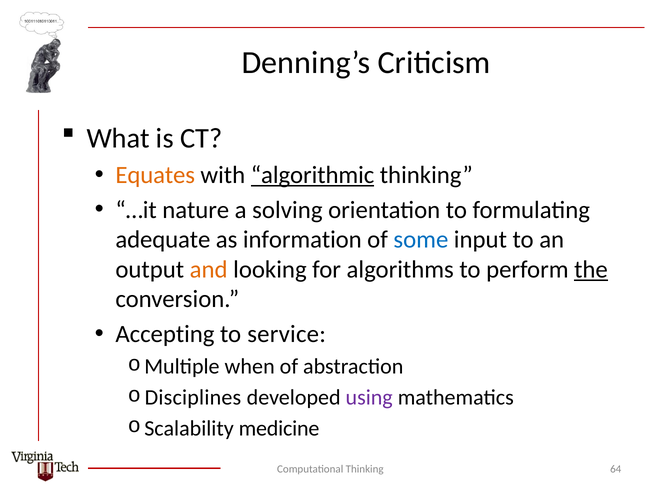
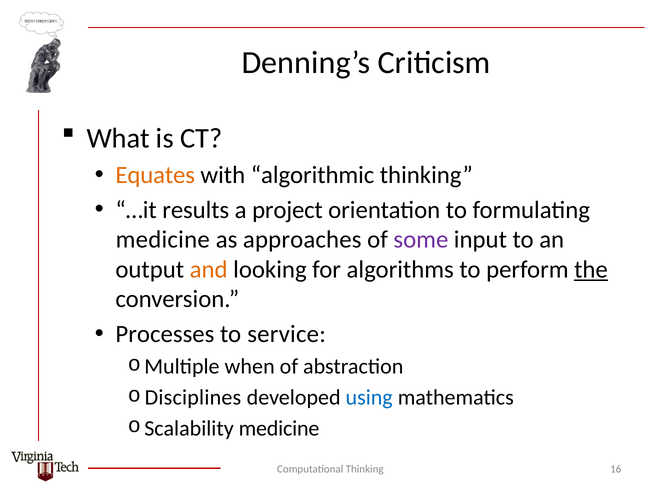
algorithmic underline: present -> none
nature: nature -> results
solving: solving -> project
adequate at (163, 240): adequate -> medicine
information: information -> approaches
some colour: blue -> purple
Accepting: Accepting -> Processes
using colour: purple -> blue
64: 64 -> 16
